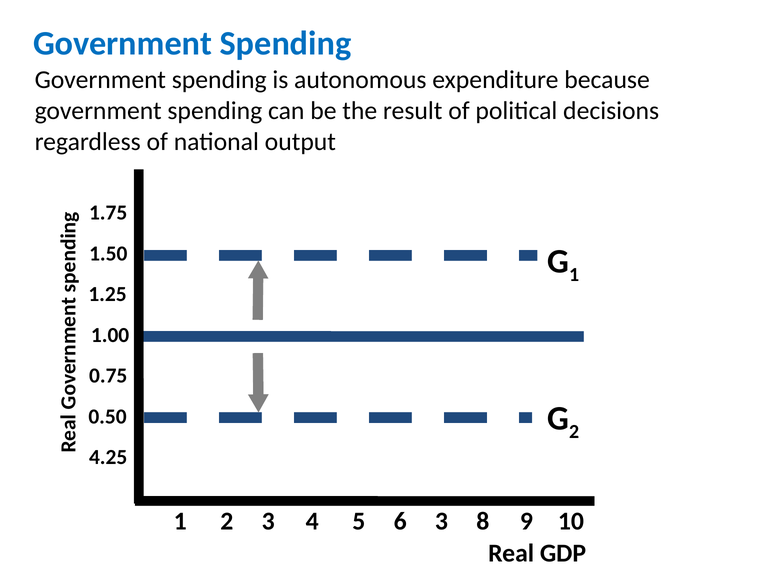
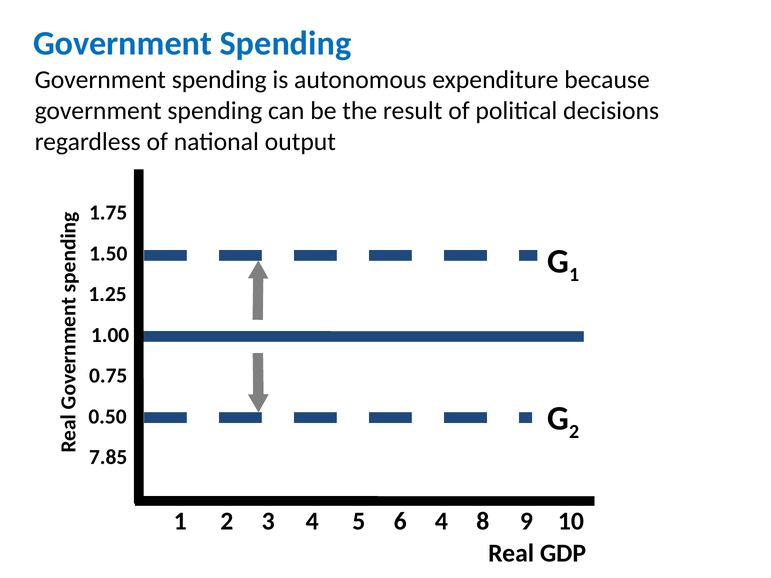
4.25: 4.25 -> 7.85
6 3: 3 -> 4
